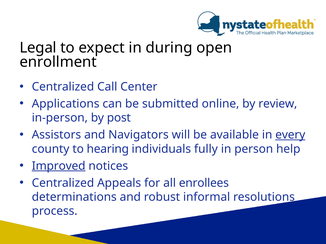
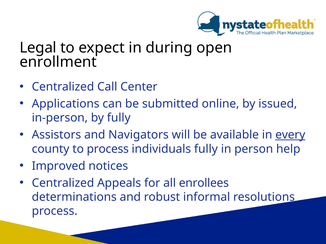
review: review -> issued
by post: post -> fully
to hearing: hearing -> process
Improved underline: present -> none
